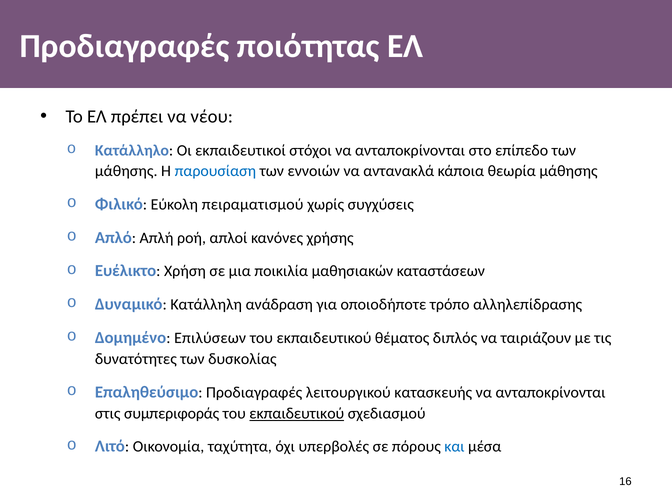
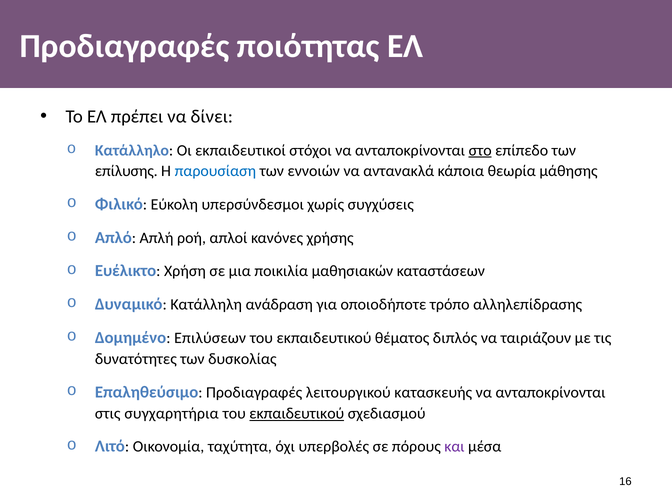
νέου: νέου -> δίνει
στο underline: none -> present
μάθησης at (126, 171): μάθησης -> επίλυσης
πειραματισμού: πειραματισμού -> υπερσύνδεσμοι
συμπεριφοράς: συμπεριφοράς -> συγχαρητήρια
και colour: blue -> purple
